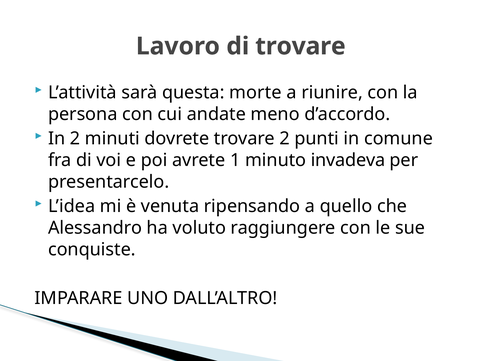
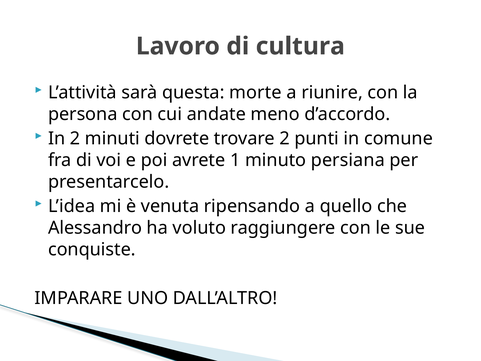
di trovare: trovare -> cultura
invadeva: invadeva -> persiana
